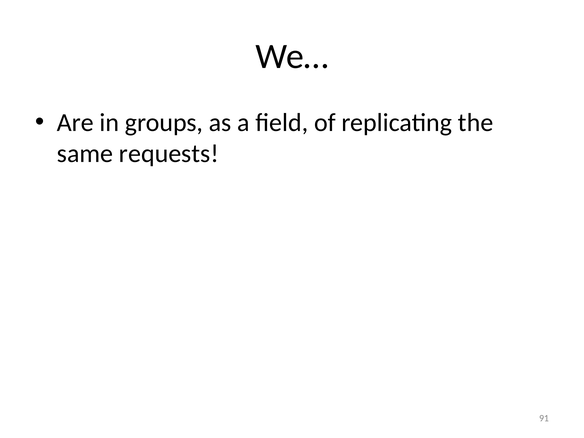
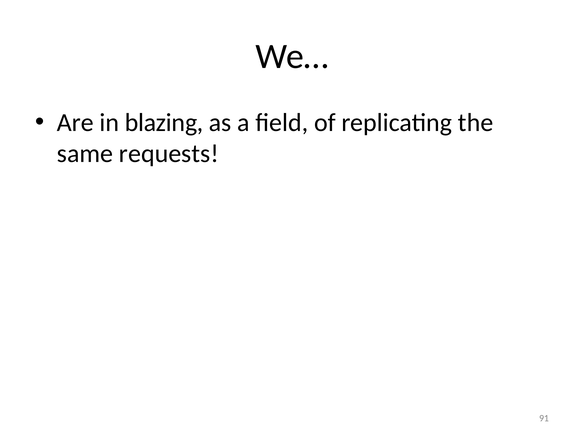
groups: groups -> blazing
